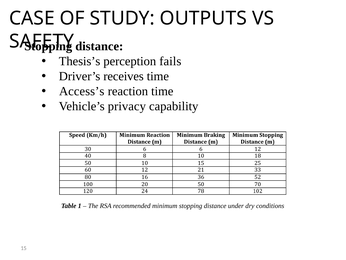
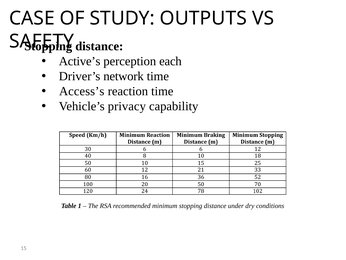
Thesis’s: Thesis’s -> Active’s
fails: fails -> each
receives: receives -> network
